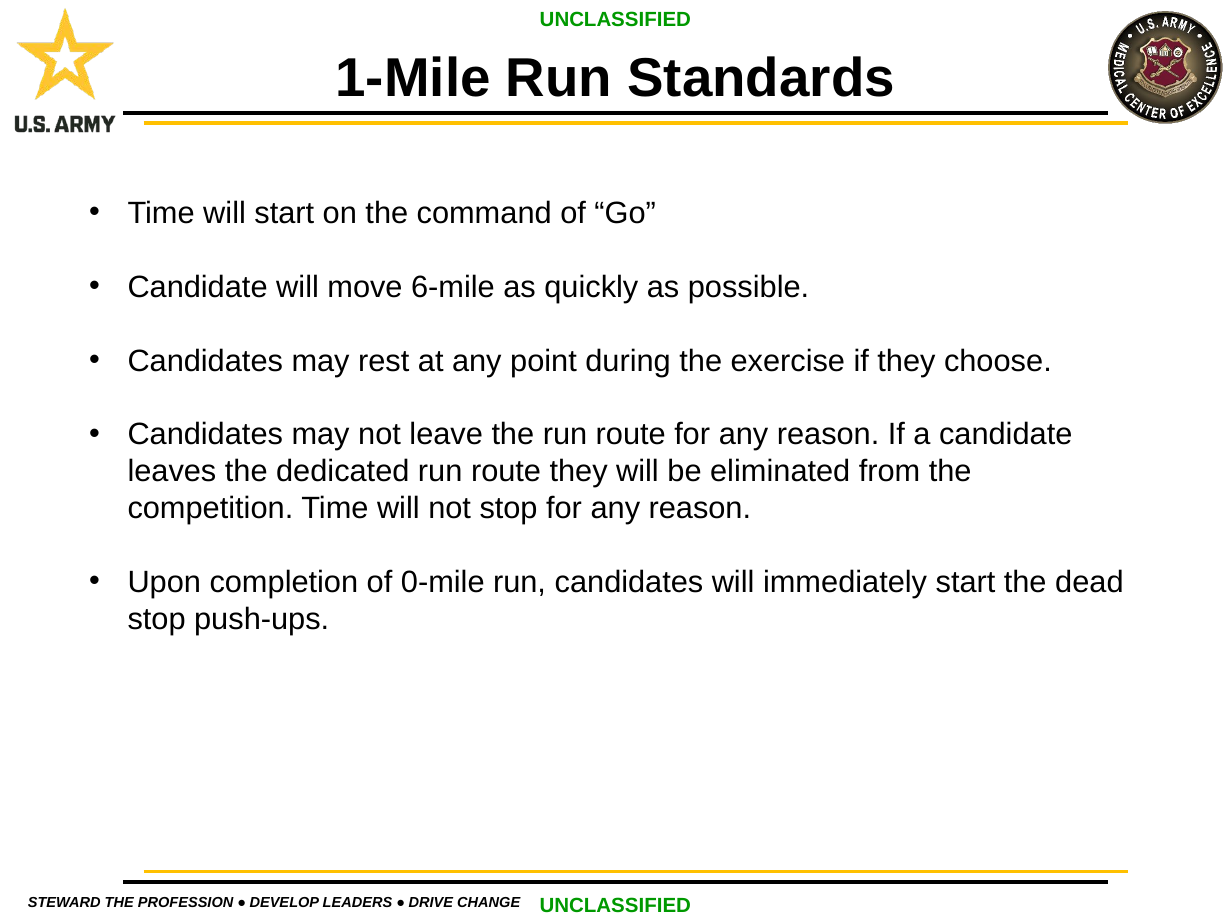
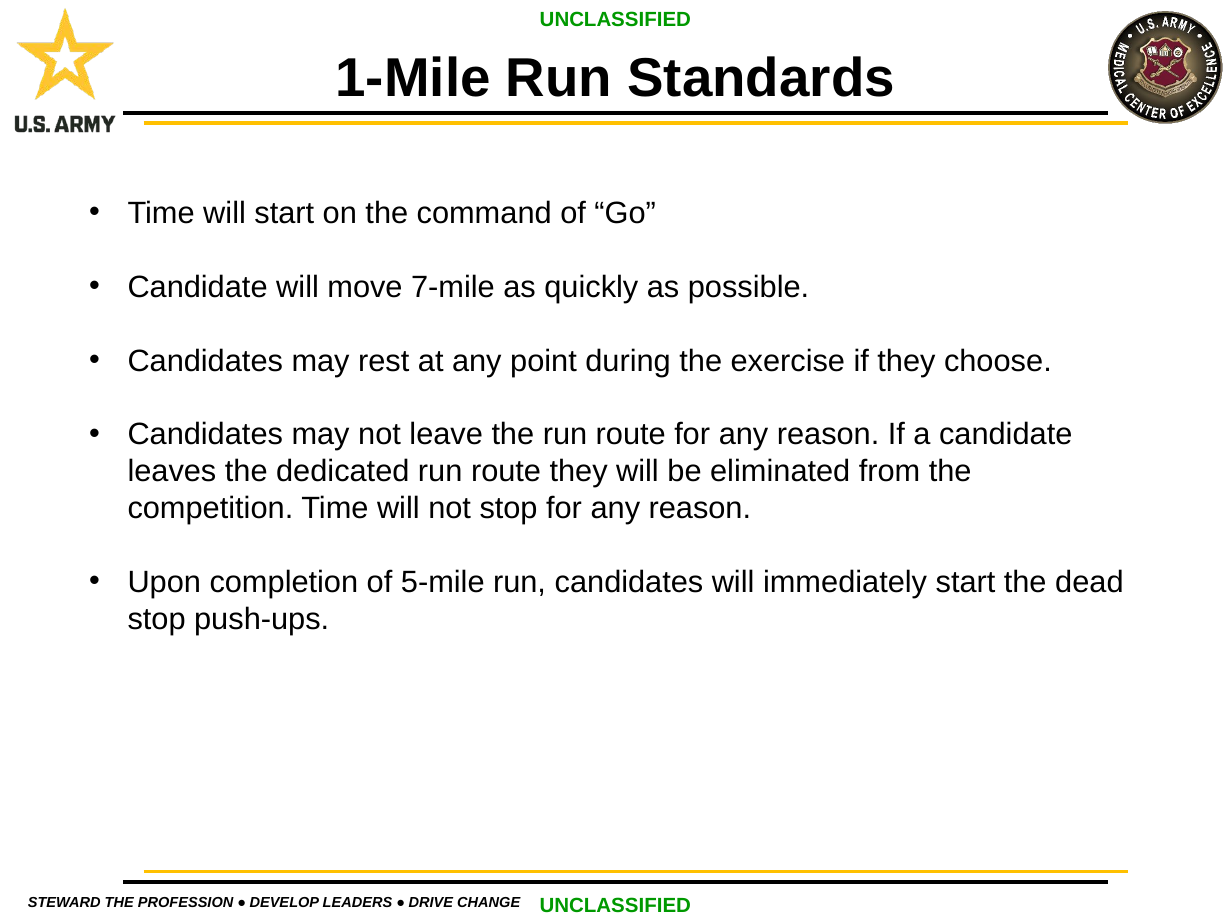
6-mile: 6-mile -> 7-mile
0-mile: 0-mile -> 5-mile
